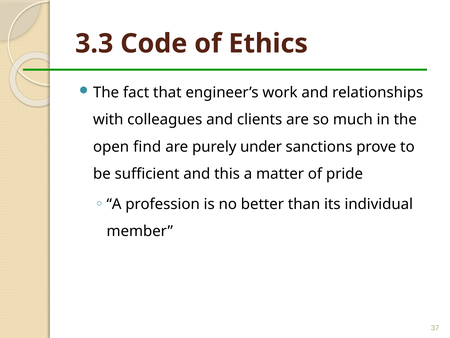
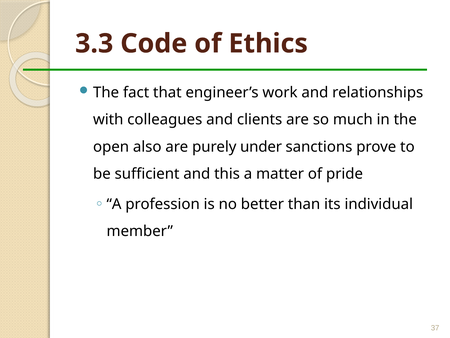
find: find -> also
